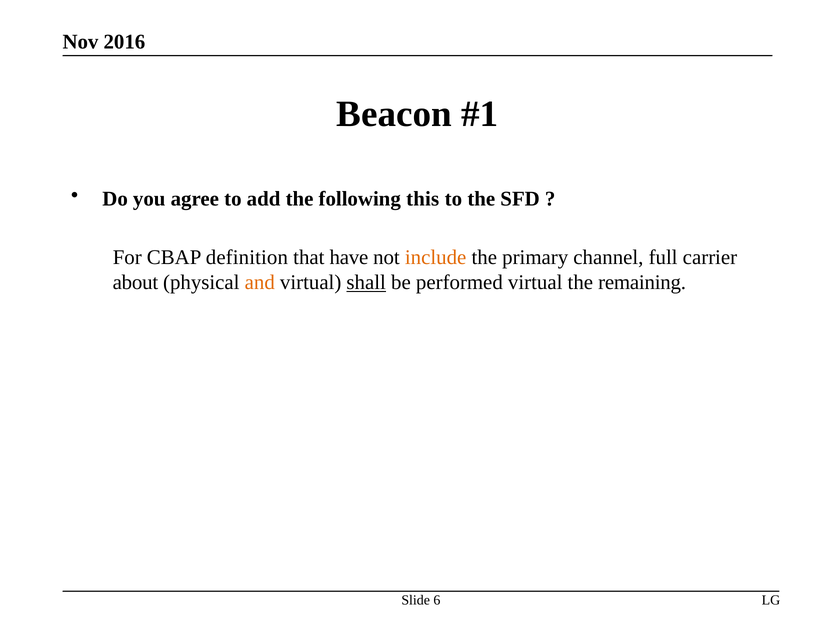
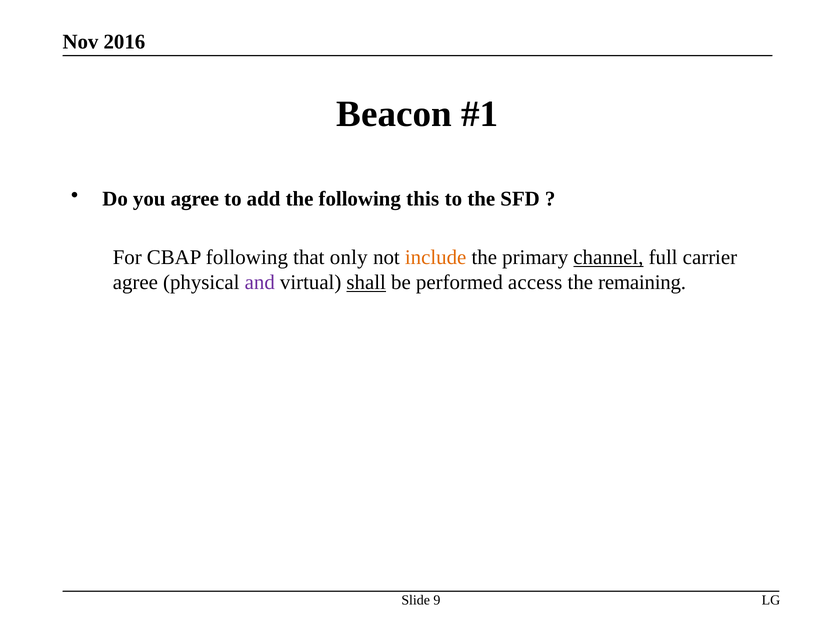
CBAP definition: definition -> following
have: have -> only
channel underline: none -> present
about at (135, 283): about -> agree
and colour: orange -> purple
performed virtual: virtual -> access
6: 6 -> 9
